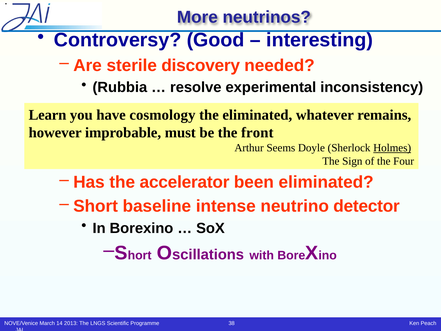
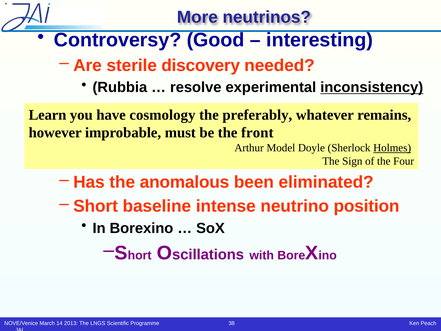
inconsistency underline: none -> present
the eliminated: eliminated -> preferably
Seems: Seems -> Model
accelerator: accelerator -> anomalous
detector: detector -> position
